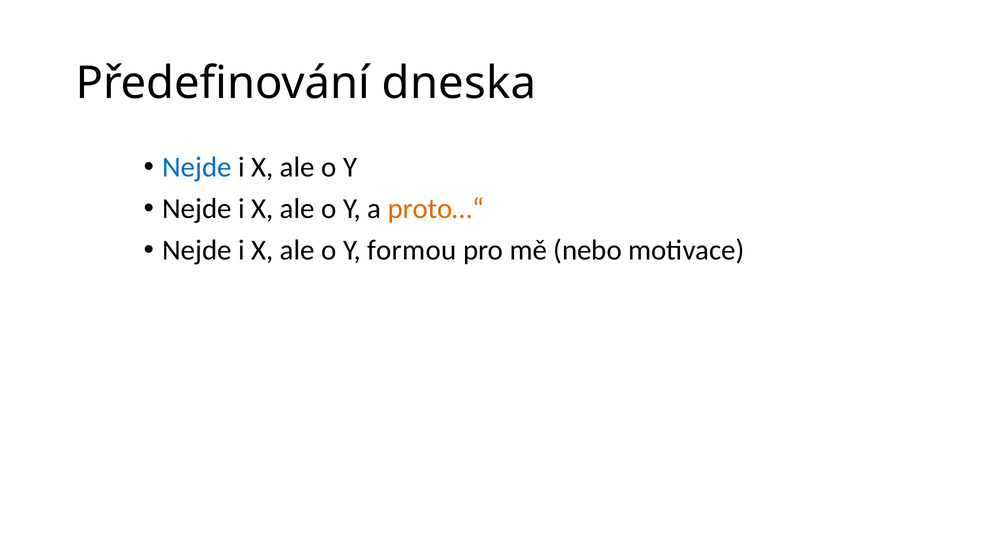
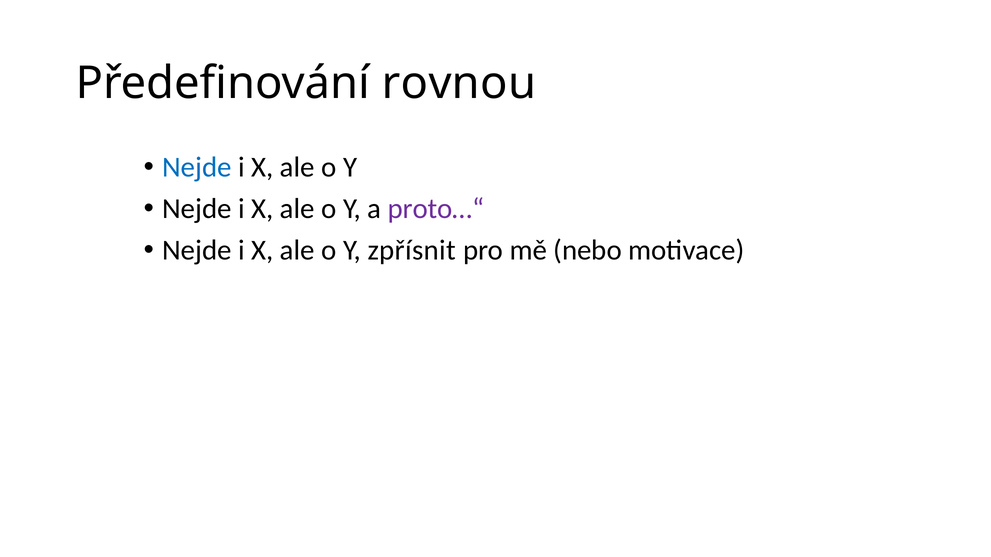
dneska: dneska -> rovnou
proto…“ colour: orange -> purple
formou: formou -> zpřísnit
